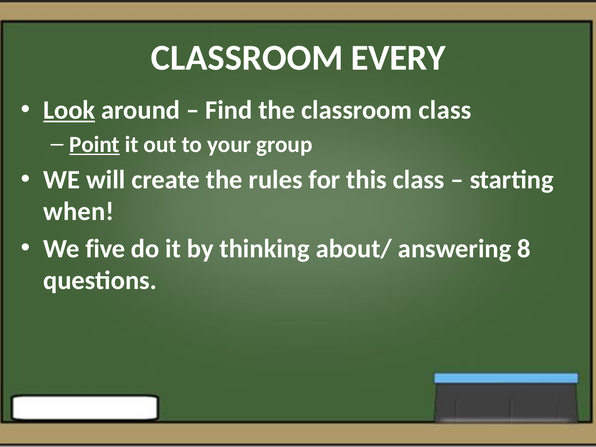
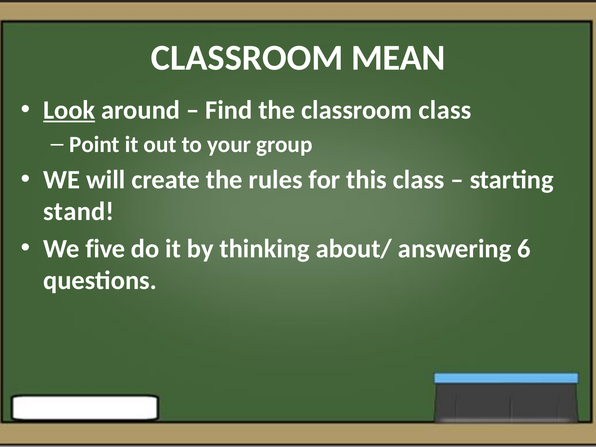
EVERY: EVERY -> MEAN
Point underline: present -> none
when: when -> stand
8: 8 -> 6
